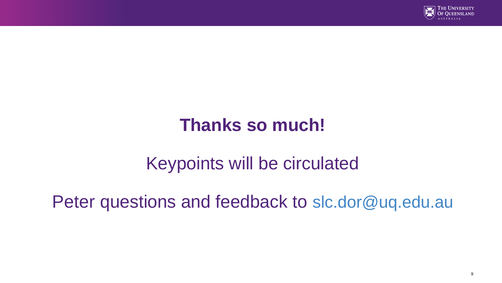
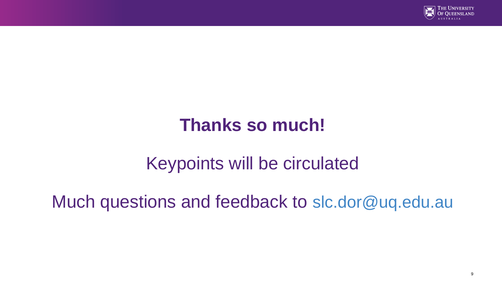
Peter at (74, 202): Peter -> Much
